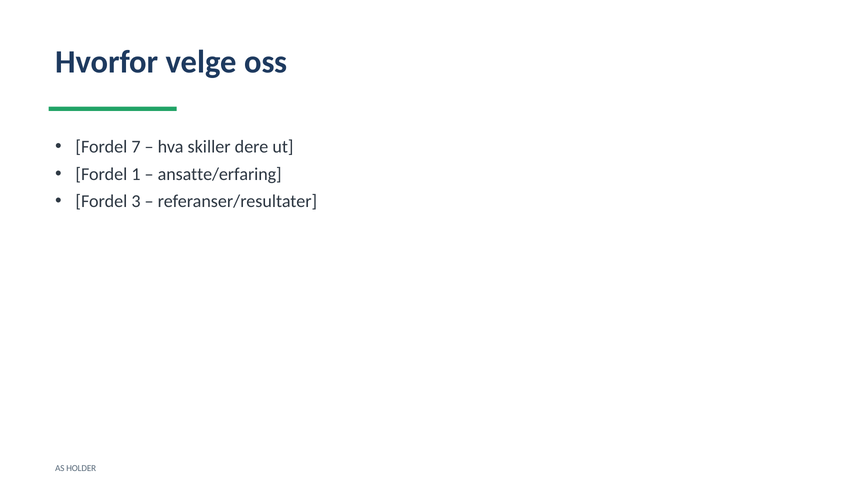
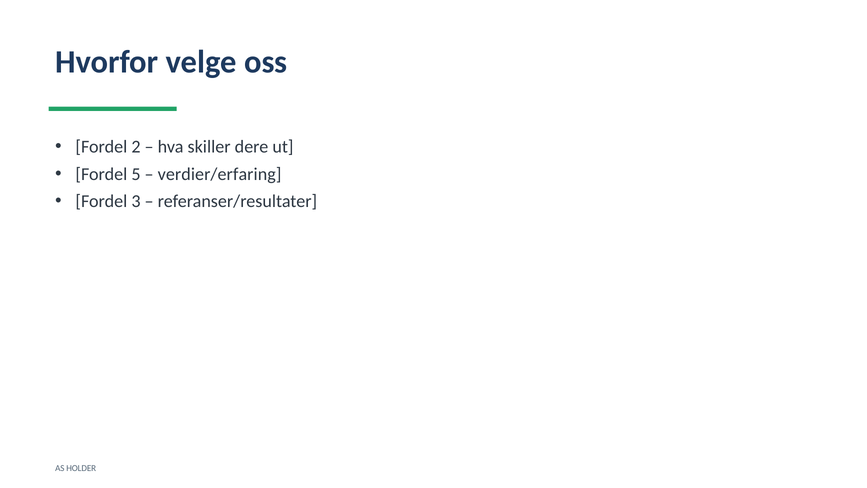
7: 7 -> 2
1: 1 -> 5
ansatte/erfaring: ansatte/erfaring -> verdier/erfaring
